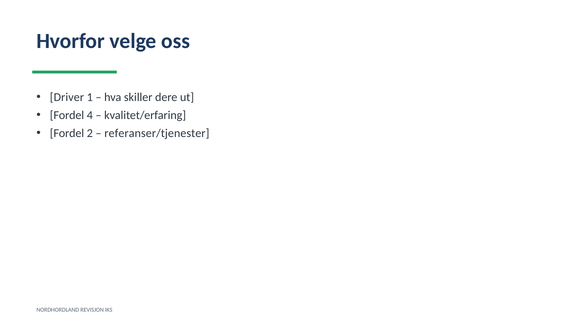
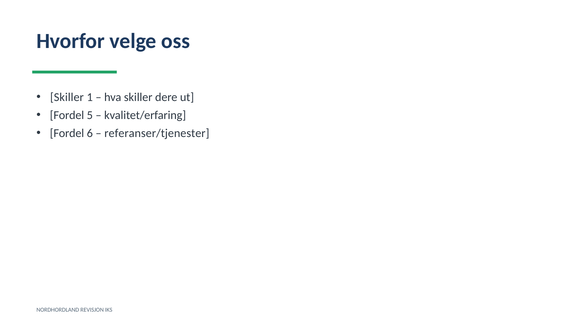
Driver at (67, 97): Driver -> Skiller
4: 4 -> 5
2: 2 -> 6
